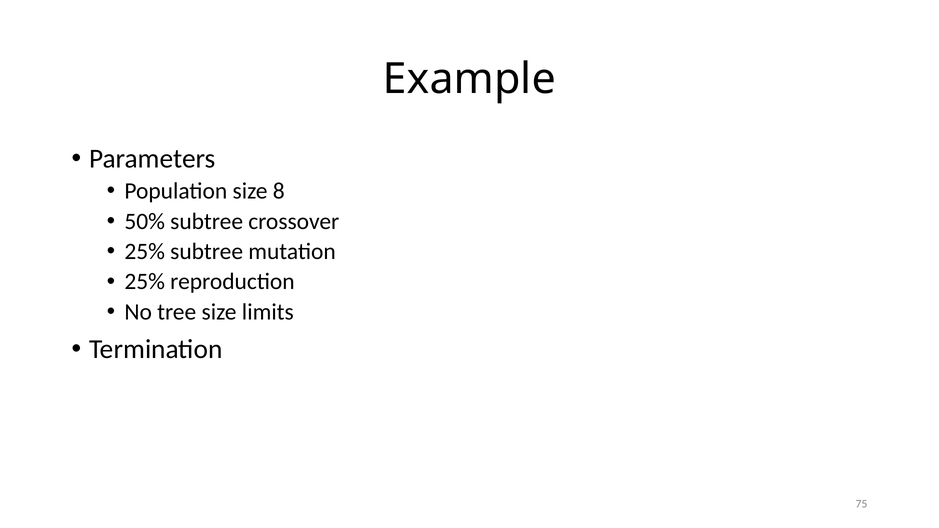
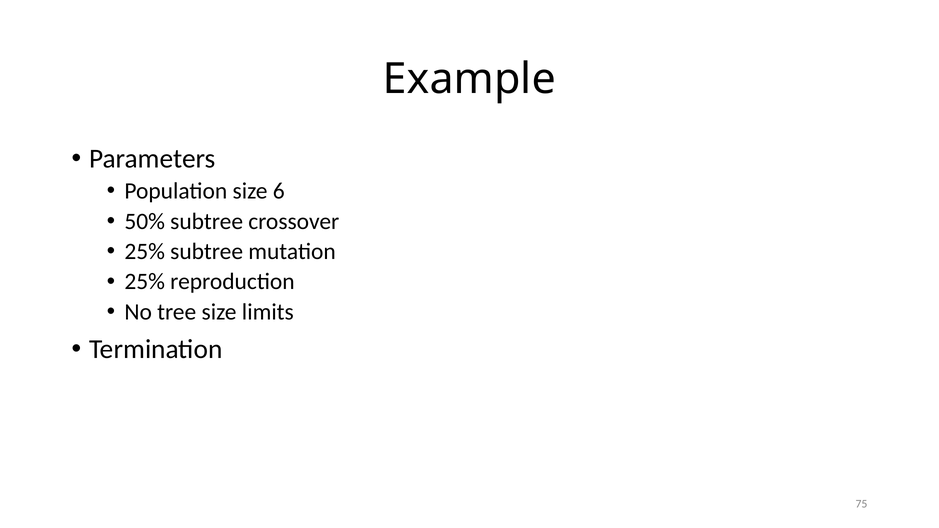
8: 8 -> 6
